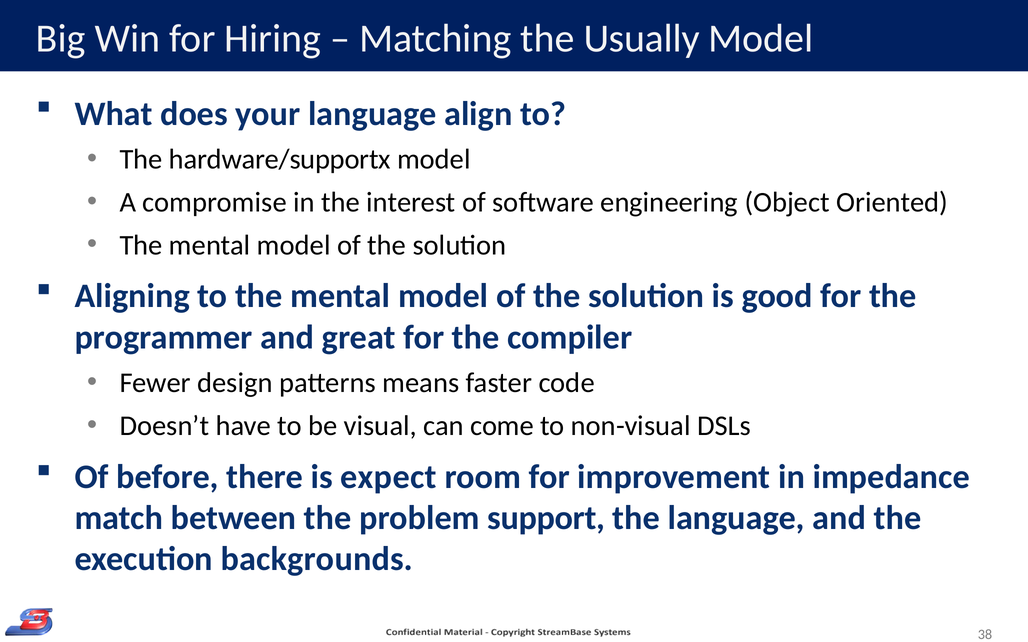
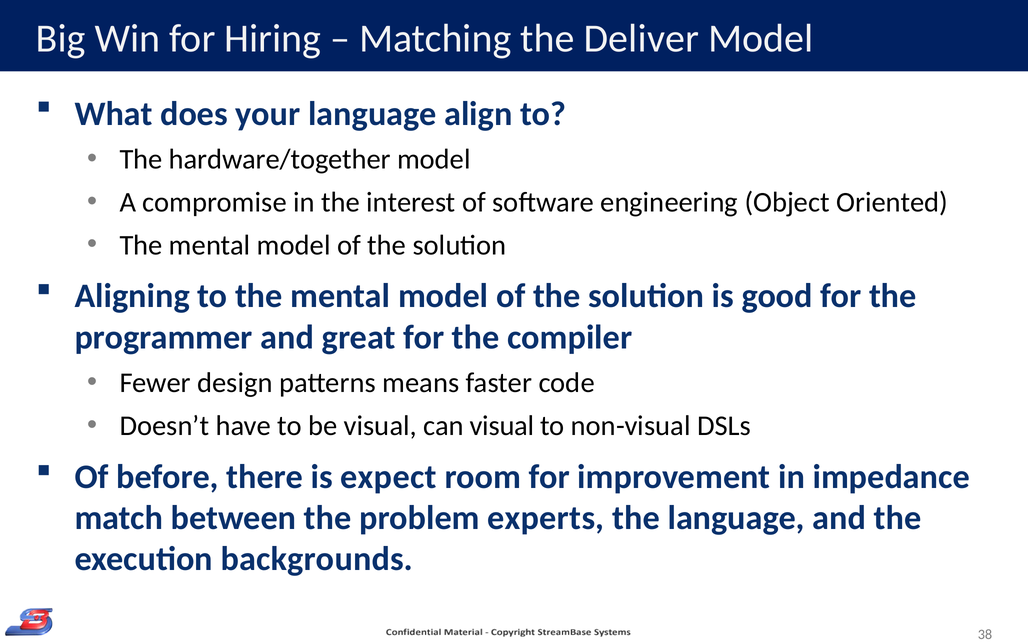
Usually: Usually -> Deliver
hardware/supportx: hardware/supportx -> hardware/together
can come: come -> visual
support: support -> experts
